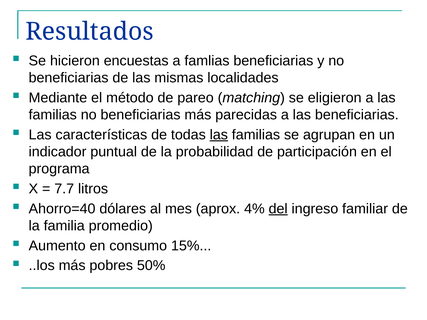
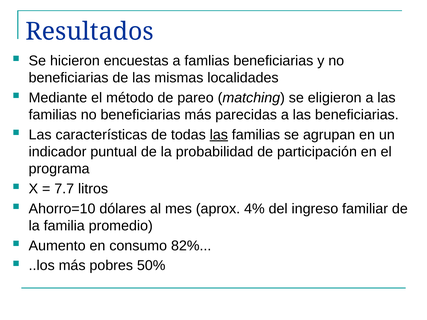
Ahorro=40: Ahorro=40 -> Ahorro=10
del underline: present -> none
15%: 15% -> 82%
